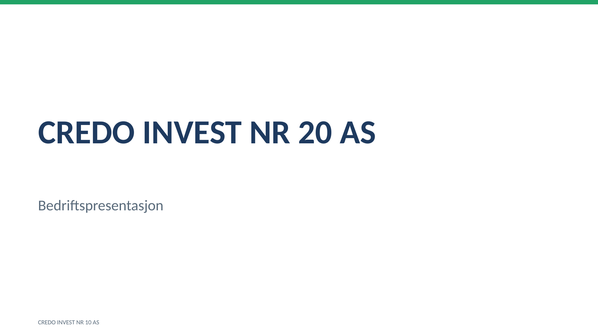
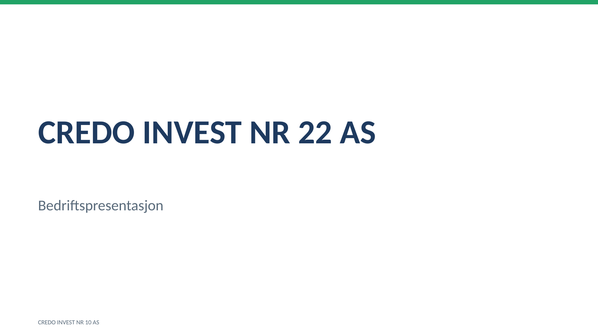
20: 20 -> 22
